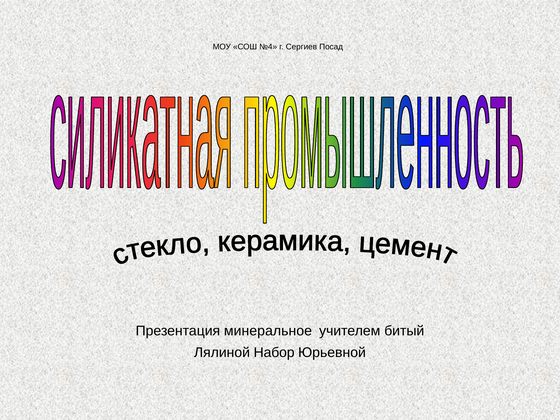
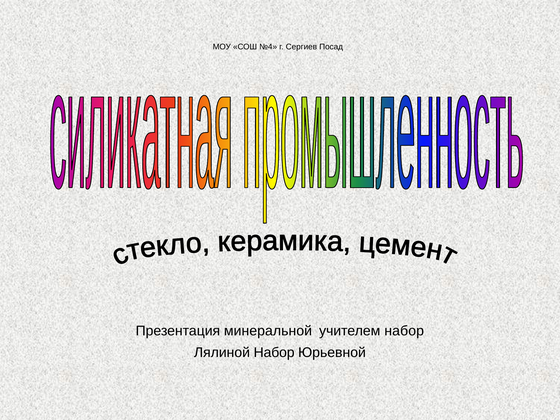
минеральное: минеральное -> минеральной
учителем битый: битый -> набор
